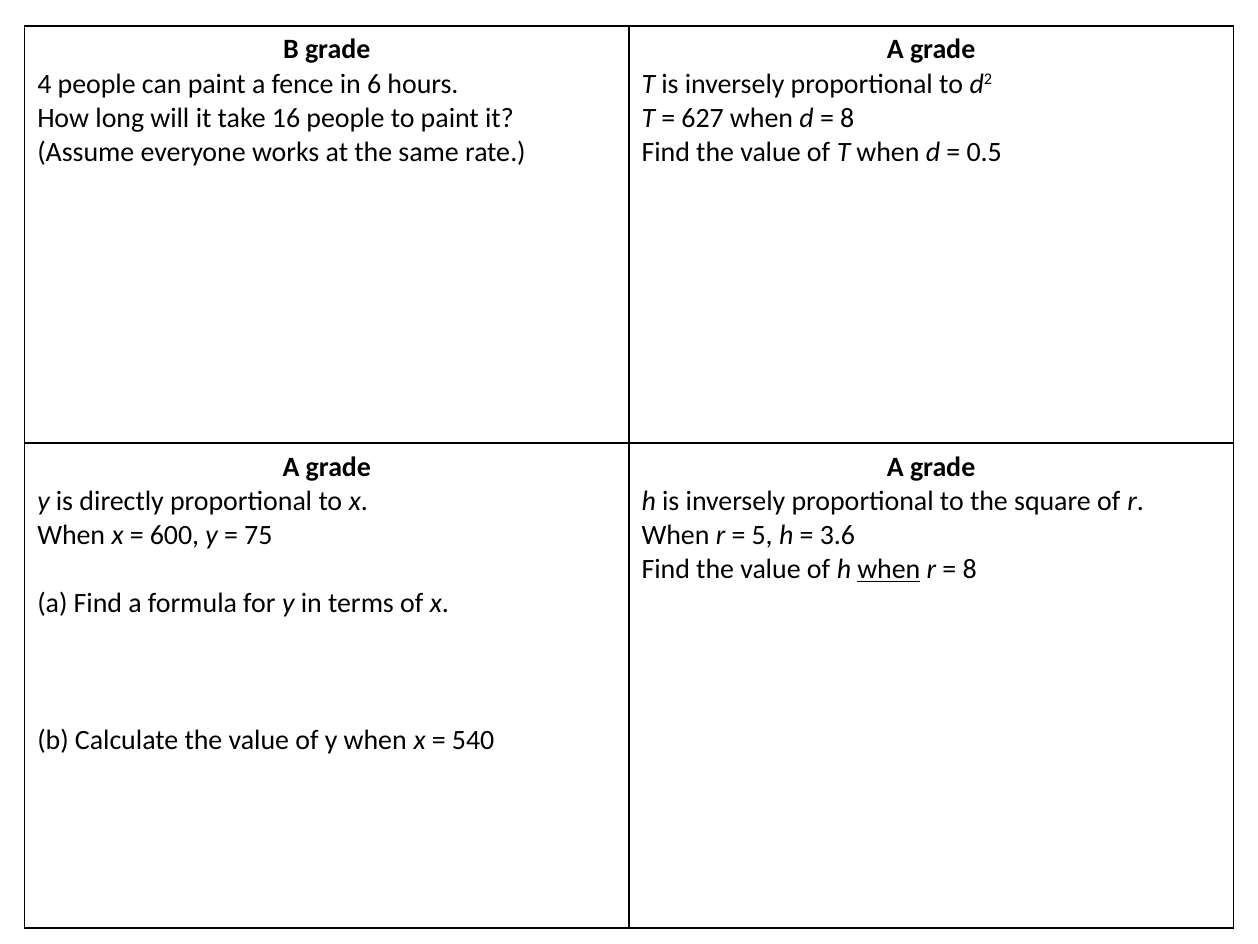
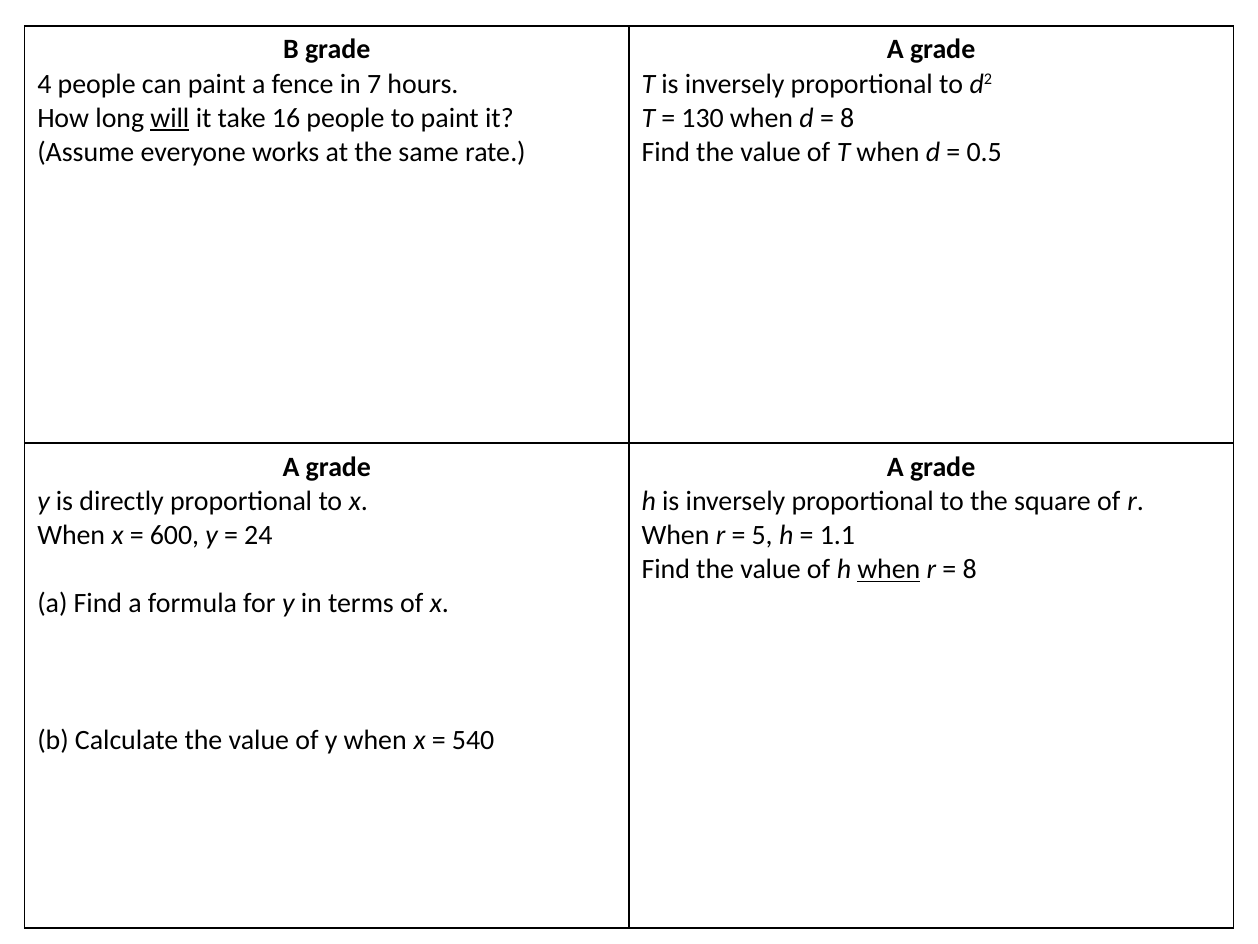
6: 6 -> 7
will underline: none -> present
627: 627 -> 130
75: 75 -> 24
3.6: 3.6 -> 1.1
